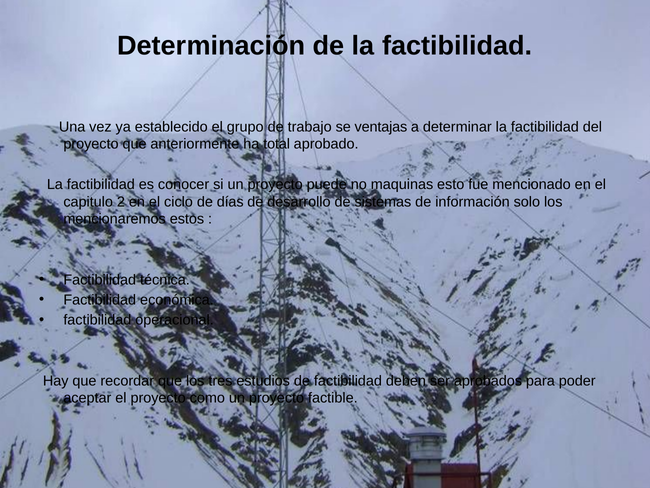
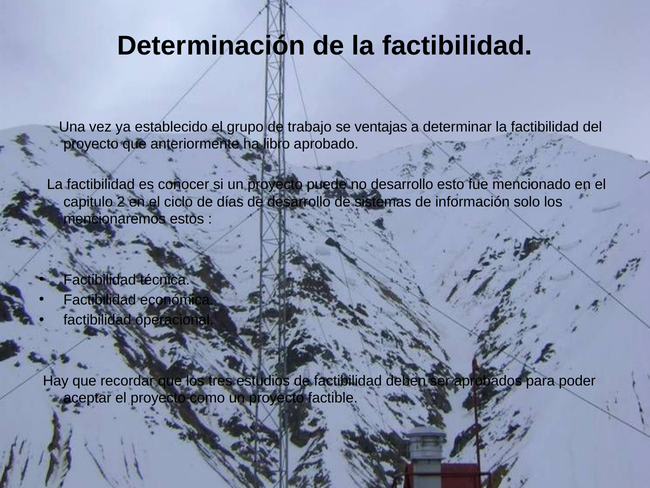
total: total -> libro
no maquinas: maquinas -> desarrollo
